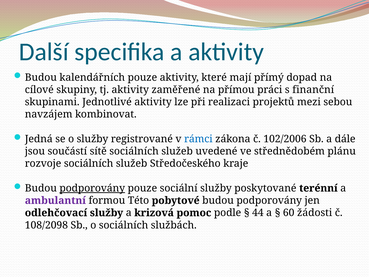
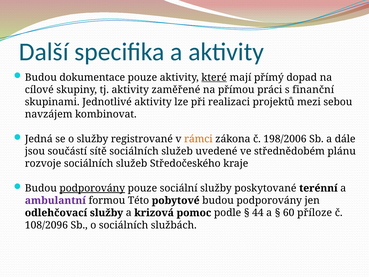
kalendářních: kalendářních -> dokumentace
které underline: none -> present
rámci colour: blue -> orange
102/2006: 102/2006 -> 198/2006
žádosti: žádosti -> příloze
108/2098: 108/2098 -> 108/2096
